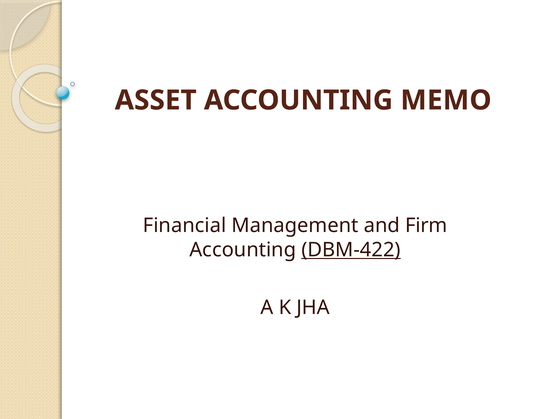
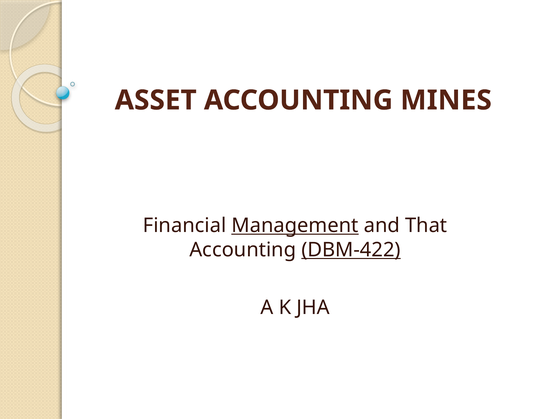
MEMO: MEMO -> MINES
Management underline: none -> present
Firm: Firm -> That
